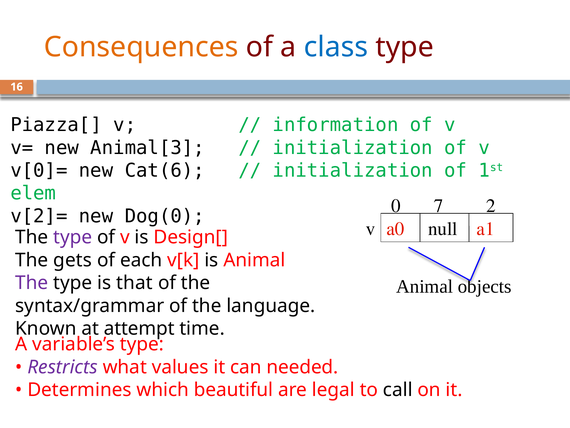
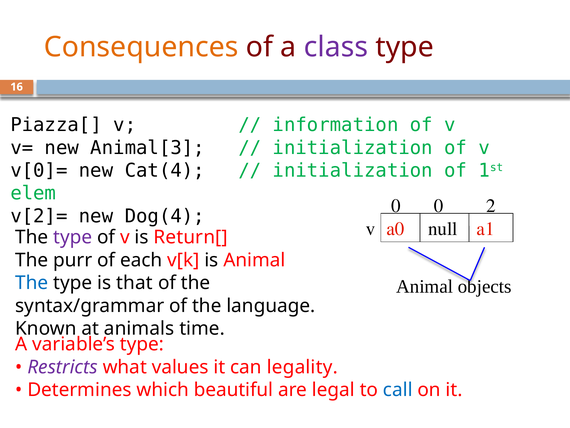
class colour: blue -> purple
Cat(6: Cat(6 -> Cat(4
0 7: 7 -> 0
Dog(0: Dog(0 -> Dog(4
Design[: Design[ -> Return[
gets: gets -> purr
The at (32, 283) colour: purple -> blue
attempt: attempt -> animals
needed: needed -> legality
call colour: black -> blue
